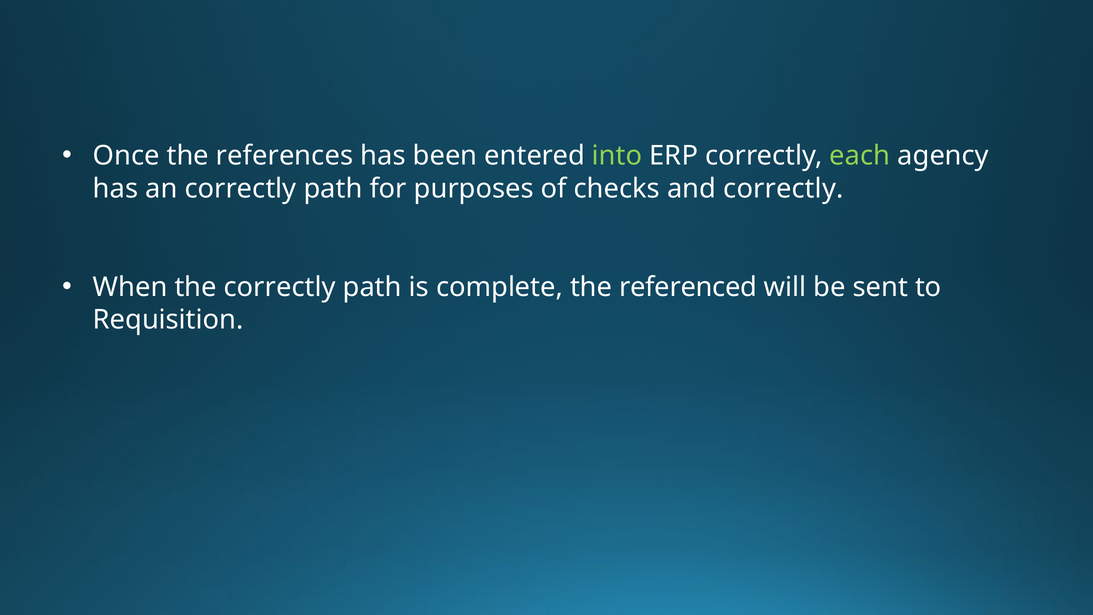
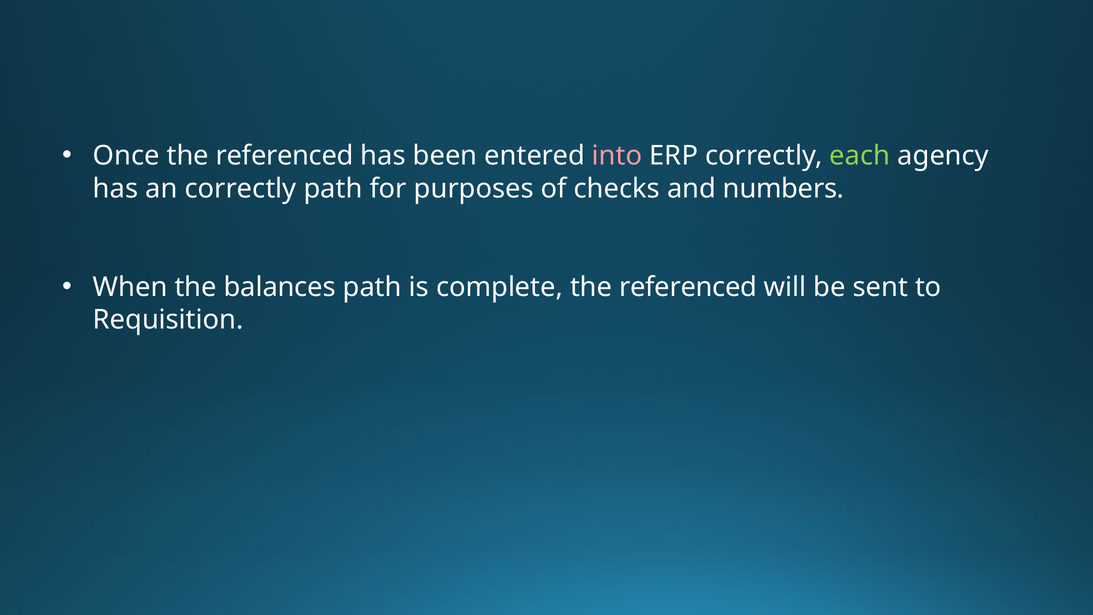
Once the references: references -> referenced
into colour: light green -> pink
and correctly: correctly -> numbers
the correctly: correctly -> balances
